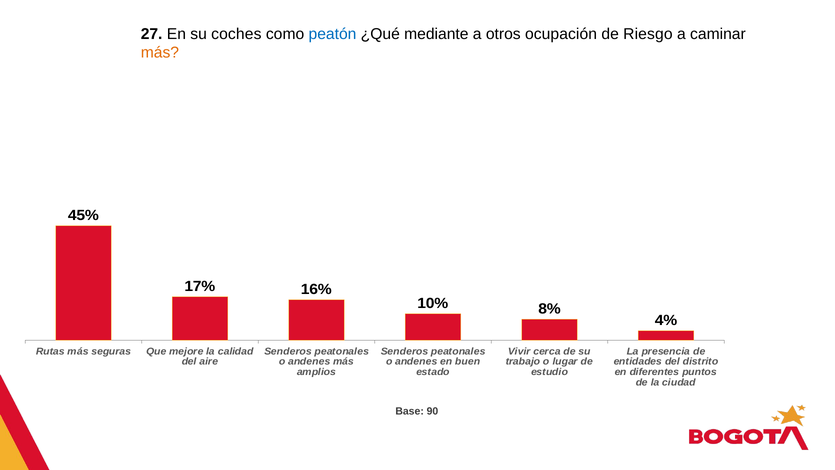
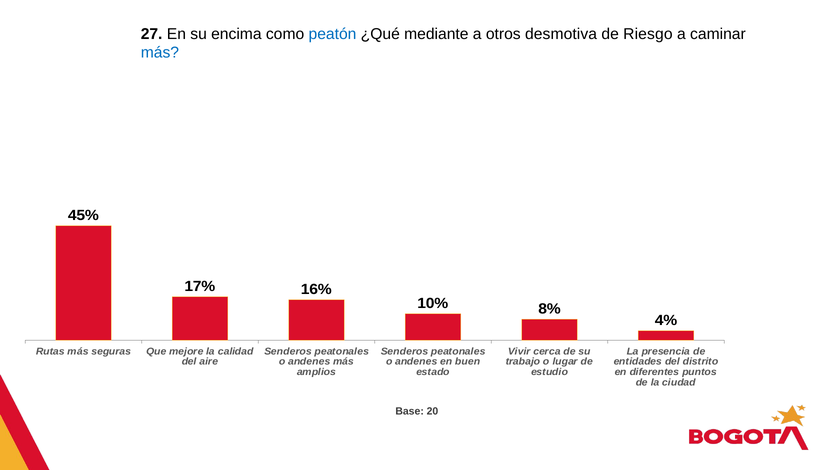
coches: coches -> encima
ocupación: ocupación -> desmotiva
más at (160, 53) colour: orange -> blue
90: 90 -> 20
